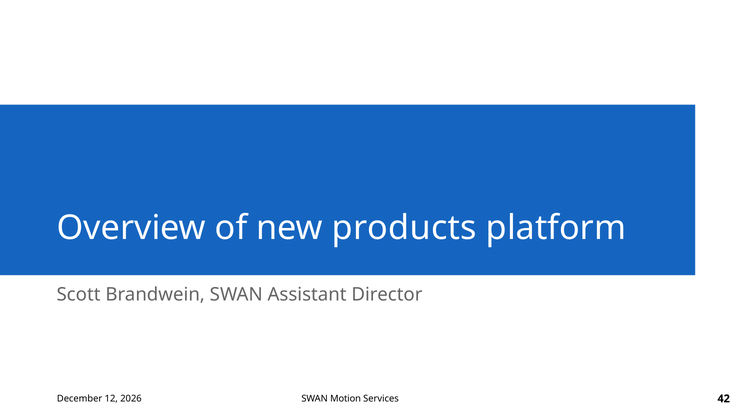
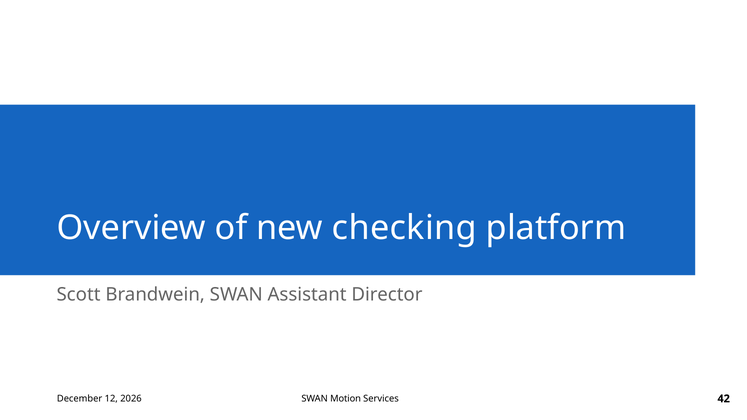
products: products -> checking
